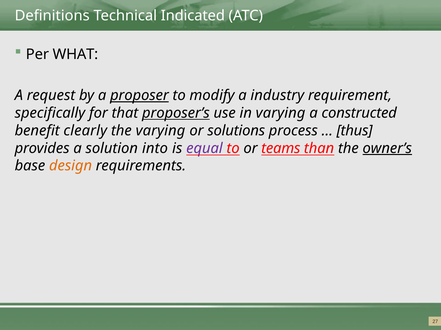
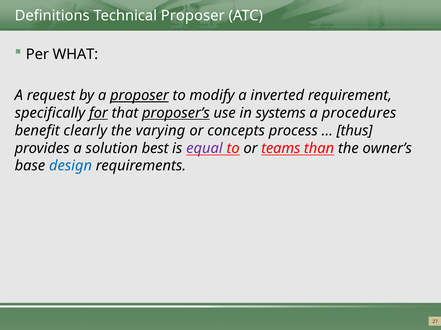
Technical Indicated: Indicated -> Proposer
industry: industry -> inverted
for underline: none -> present
in varying: varying -> systems
constructed: constructed -> procedures
solutions: solutions -> concepts
into: into -> best
owner’s underline: present -> none
design colour: orange -> blue
